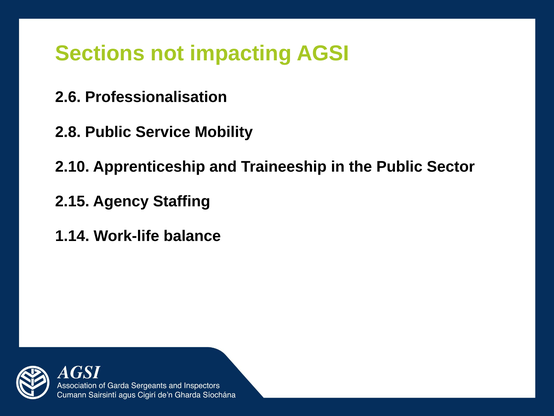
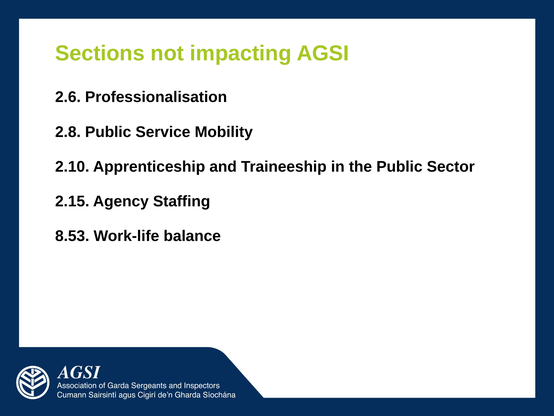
1.14: 1.14 -> 8.53
